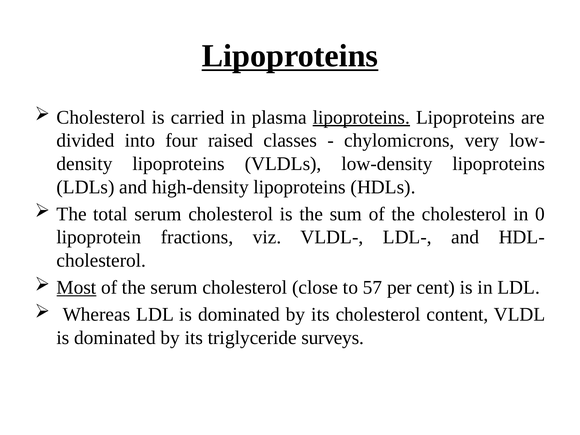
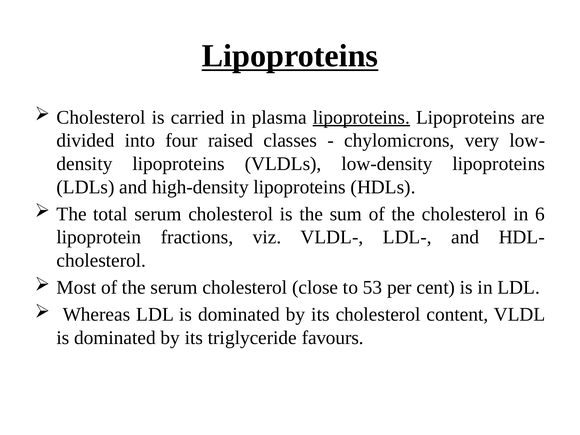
0: 0 -> 6
Most underline: present -> none
57: 57 -> 53
surveys: surveys -> favours
